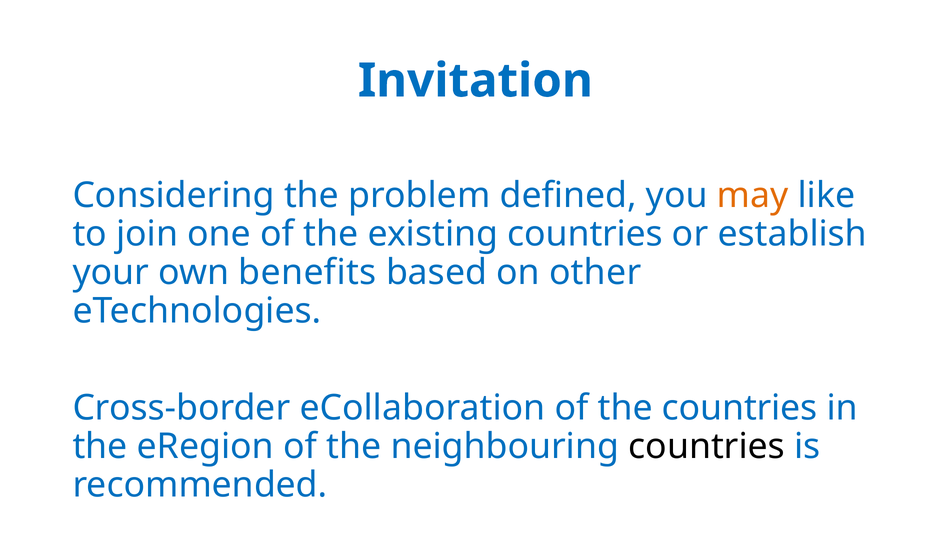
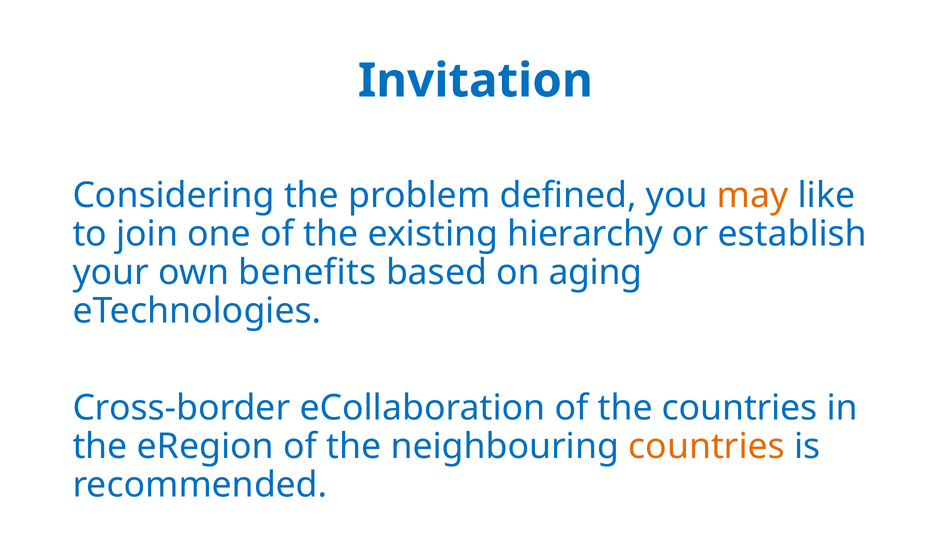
existing countries: countries -> hierarchy
other: other -> aging
countries at (707, 447) colour: black -> orange
